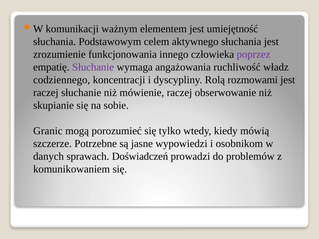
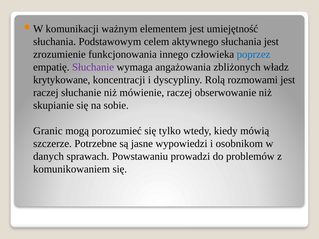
poprzez colour: purple -> blue
ruchliwość: ruchliwość -> zbliżonych
codziennego: codziennego -> krytykowane
Doświadczeń: Doświadczeń -> Powstawaniu
